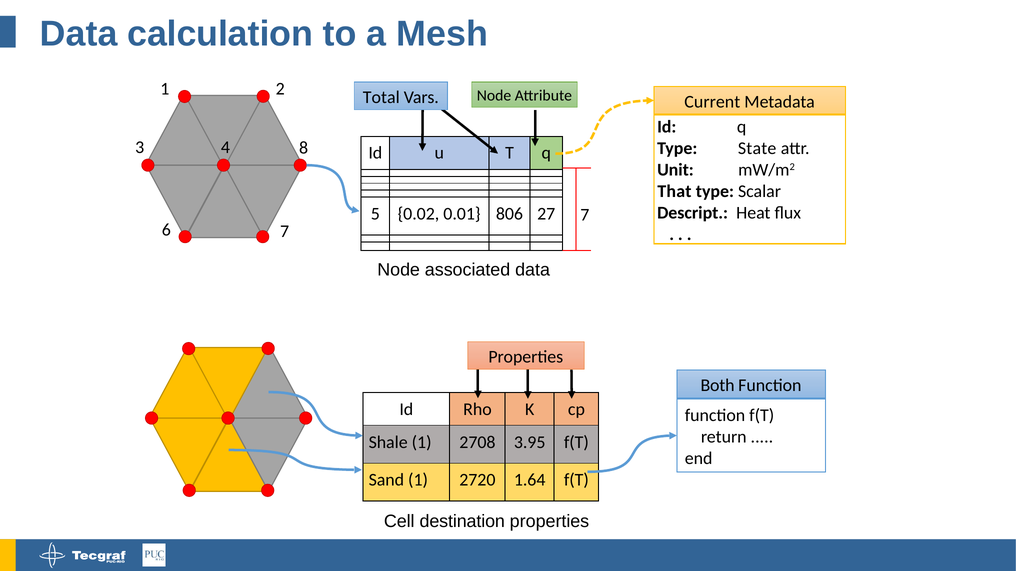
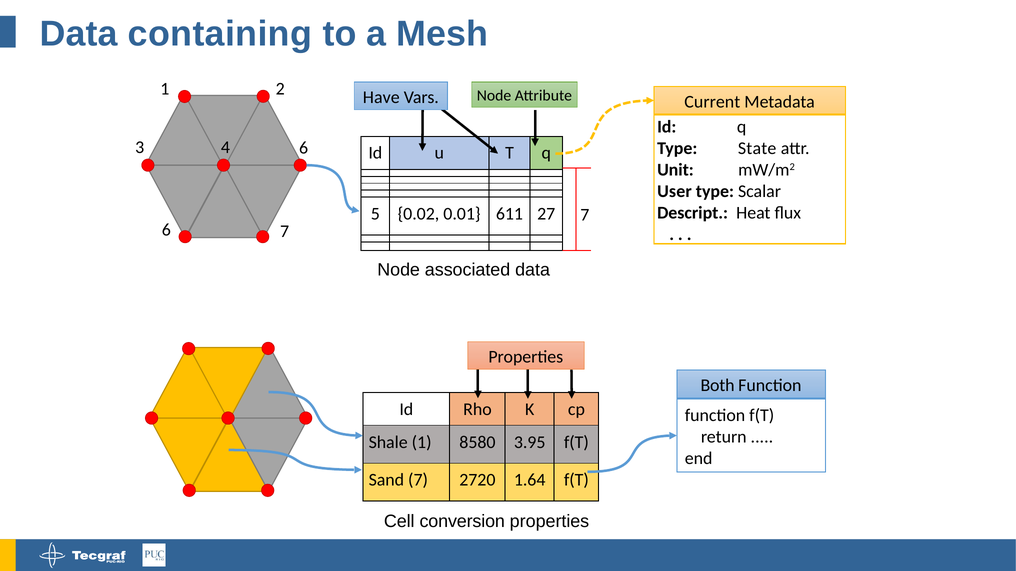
calculation: calculation -> containing
Total: Total -> Have
4 8: 8 -> 6
That: That -> User
806: 806 -> 611
2708: 2708 -> 8580
Sand 1: 1 -> 7
destination: destination -> conversion
